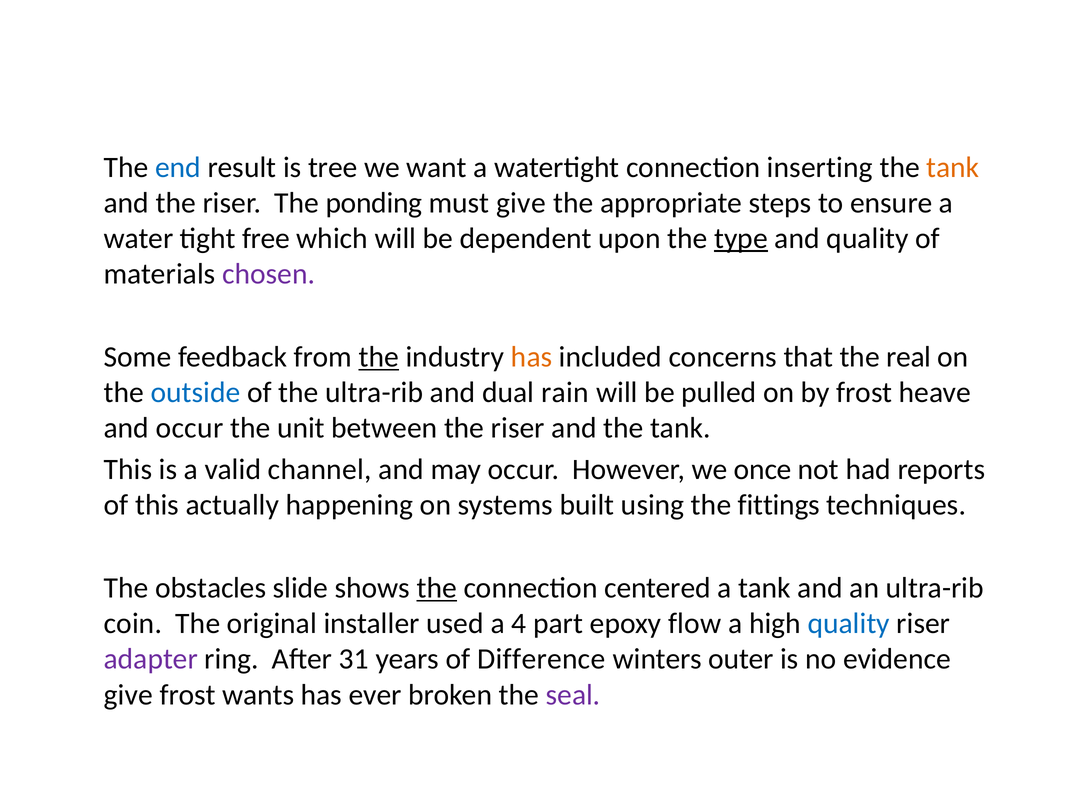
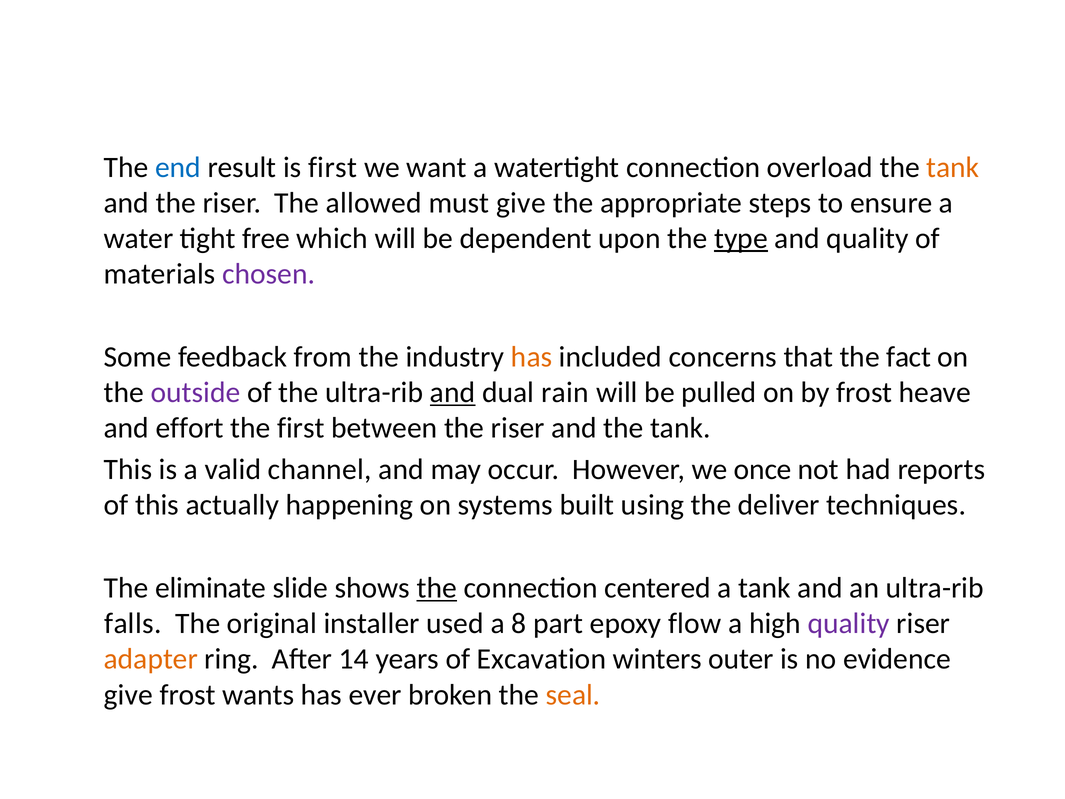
is tree: tree -> first
inserting: inserting -> overload
ponding: ponding -> allowed
the at (379, 357) underline: present -> none
real: real -> fact
outside colour: blue -> purple
and at (453, 392) underline: none -> present
and occur: occur -> effort
the unit: unit -> first
fittings: fittings -> deliver
obstacles: obstacles -> eliminate
coin: coin -> falls
4: 4 -> 8
quality at (849, 623) colour: blue -> purple
adapter colour: purple -> orange
31: 31 -> 14
Difference: Difference -> Excavation
seal colour: purple -> orange
